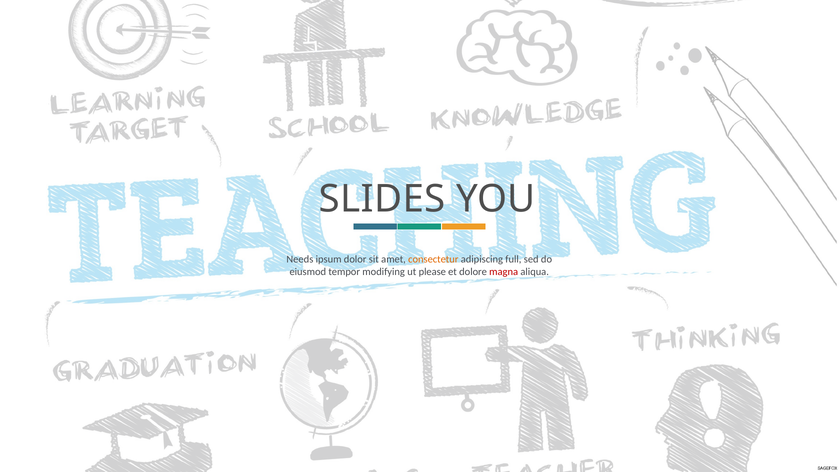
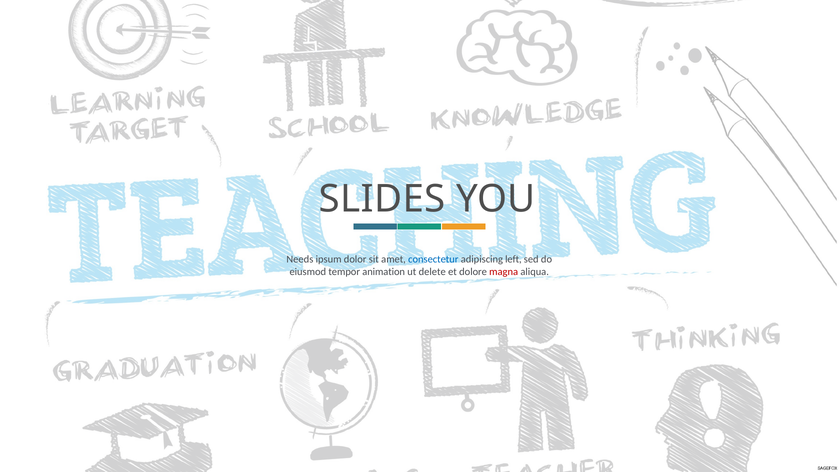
consectetur colour: orange -> blue
full: full -> left
modifying: modifying -> animation
please: please -> delete
